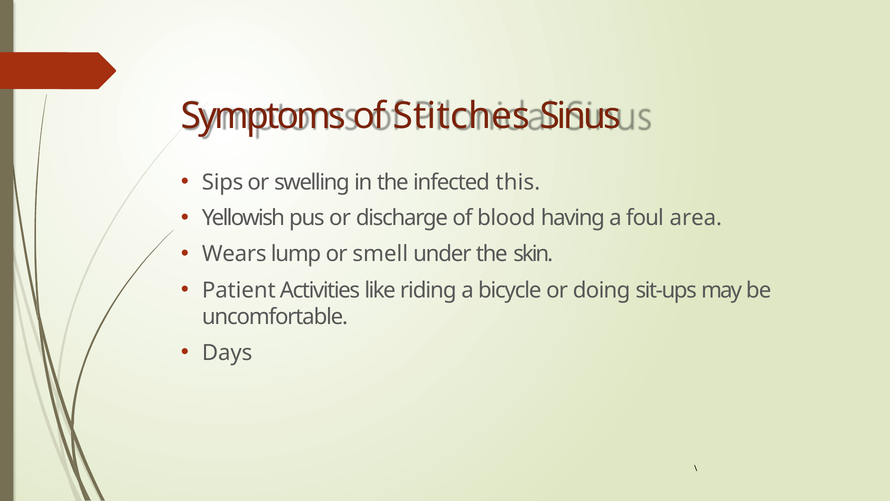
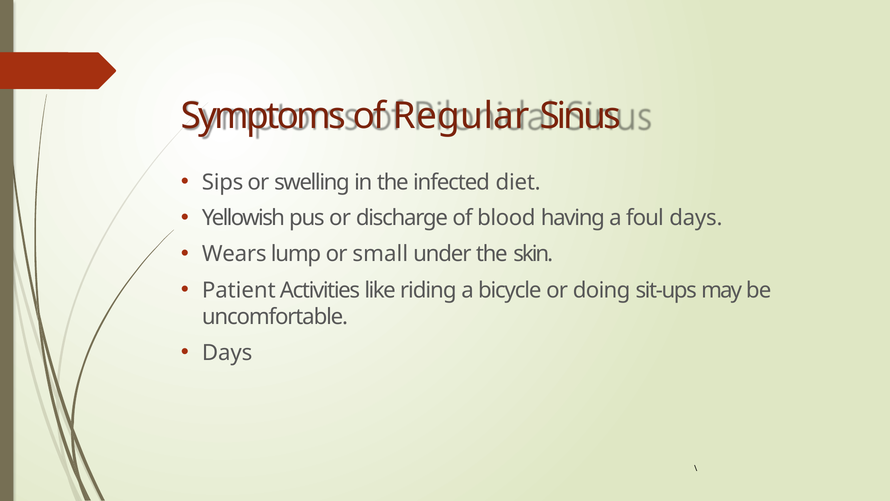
Stitches: Stitches -> Regular
this: this -> diet
foul area: area -> days
smell: smell -> small
